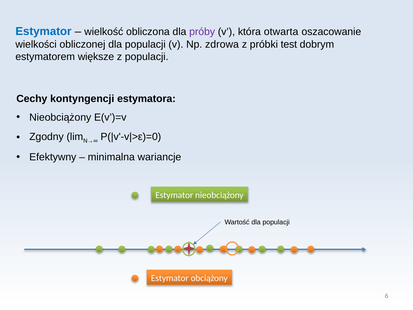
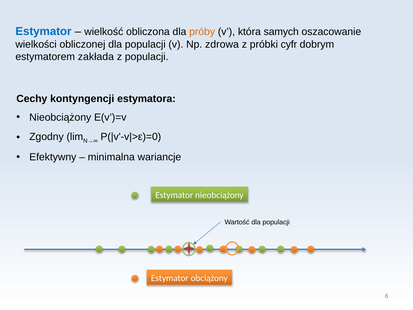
próby colour: purple -> orange
otwarta: otwarta -> samych
test: test -> cyfr
większe: większe -> zakłada
